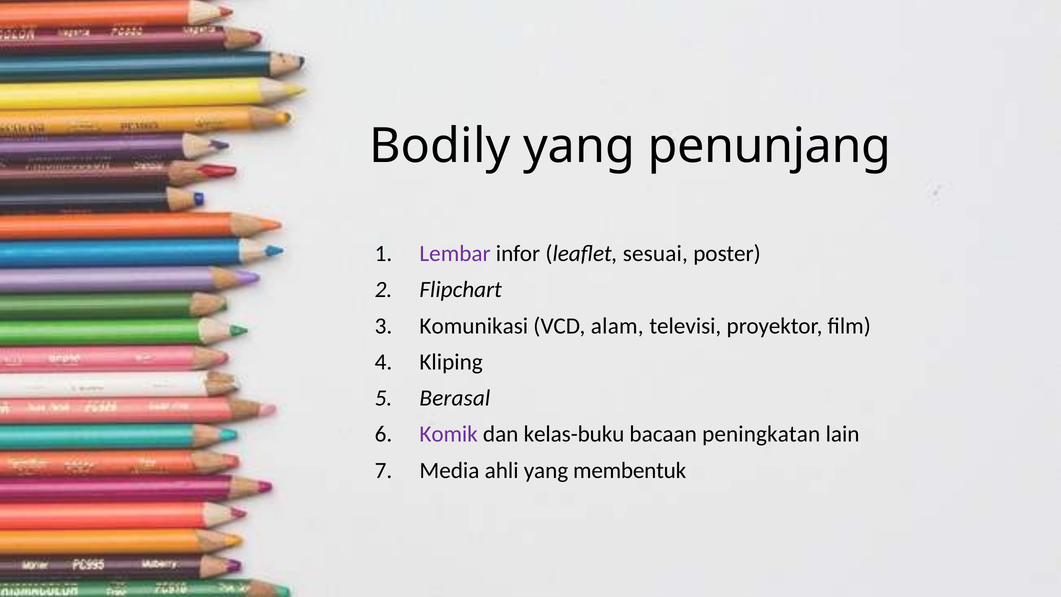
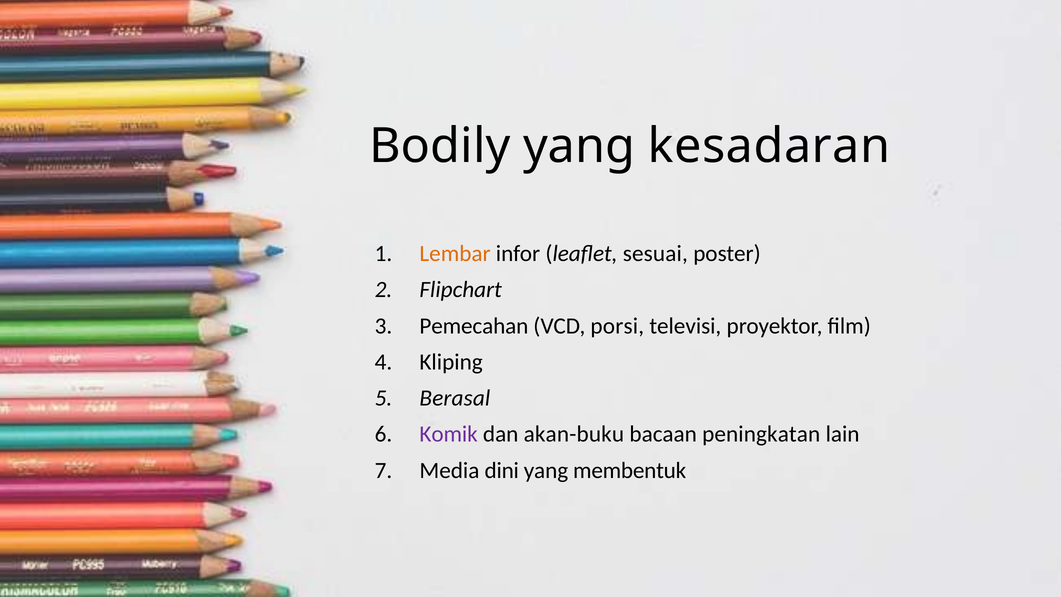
penunjang: penunjang -> kesadaran
Lembar colour: purple -> orange
Komunikasi: Komunikasi -> Pemecahan
alam: alam -> porsi
kelas-buku: kelas-buku -> akan-buku
ahli: ahli -> dini
